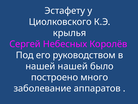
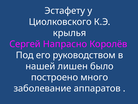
Небесных: Небесных -> Напрасно
нашей нашей: нашей -> лишен
